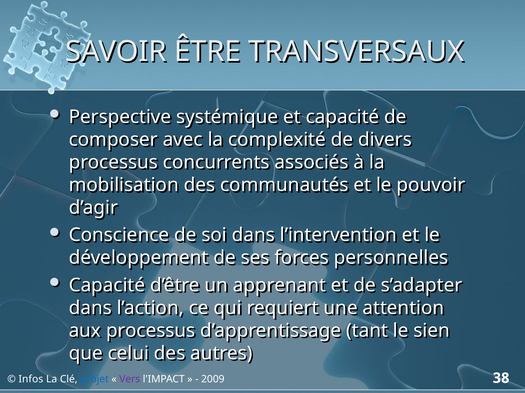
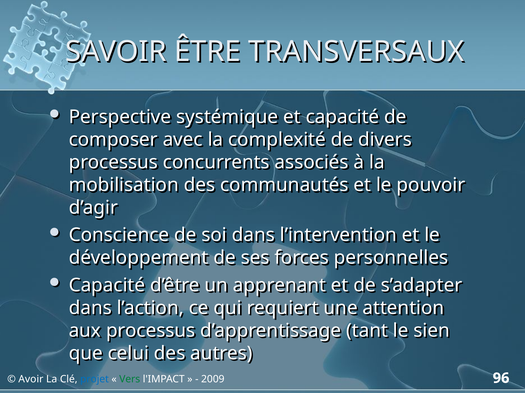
Infos: Infos -> Avoir
Vers colour: purple -> green
38: 38 -> 96
